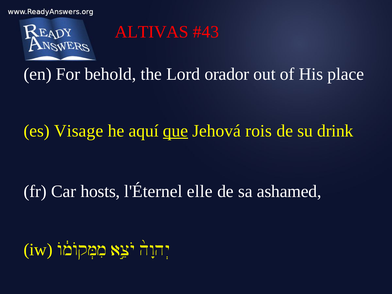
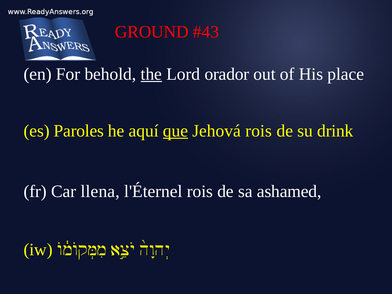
ALTIVAS: ALTIVAS -> GROUND
the underline: none -> present
Visage: Visage -> Paroles
hosts: hosts -> llena
l'Éternel elle: elle -> rois
